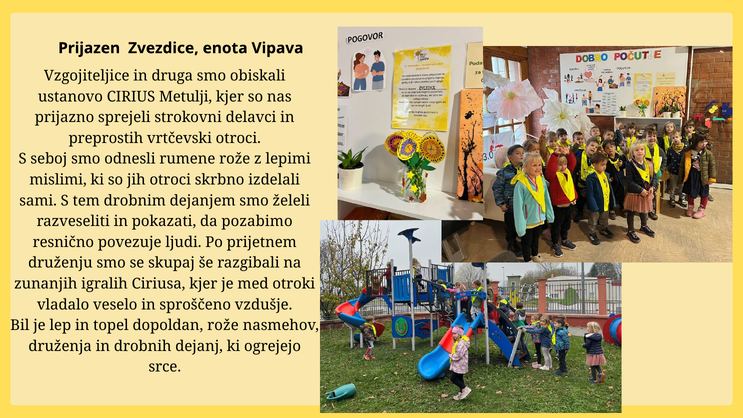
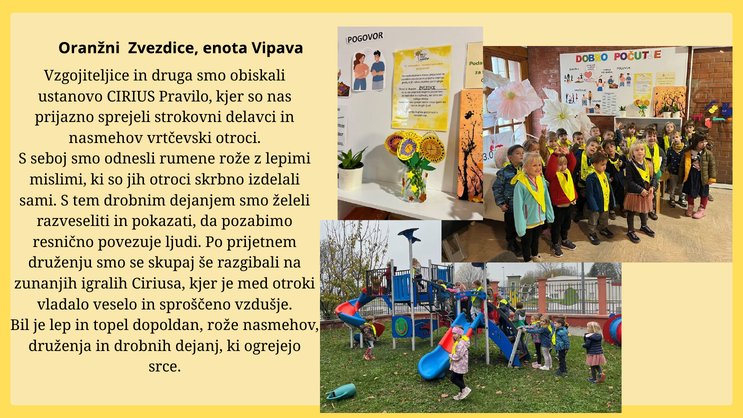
Prijazen: Prijazen -> Oranžni
Metulji: Metulji -> Pravilo
preprostih at (106, 138): preprostih -> nasmehov
